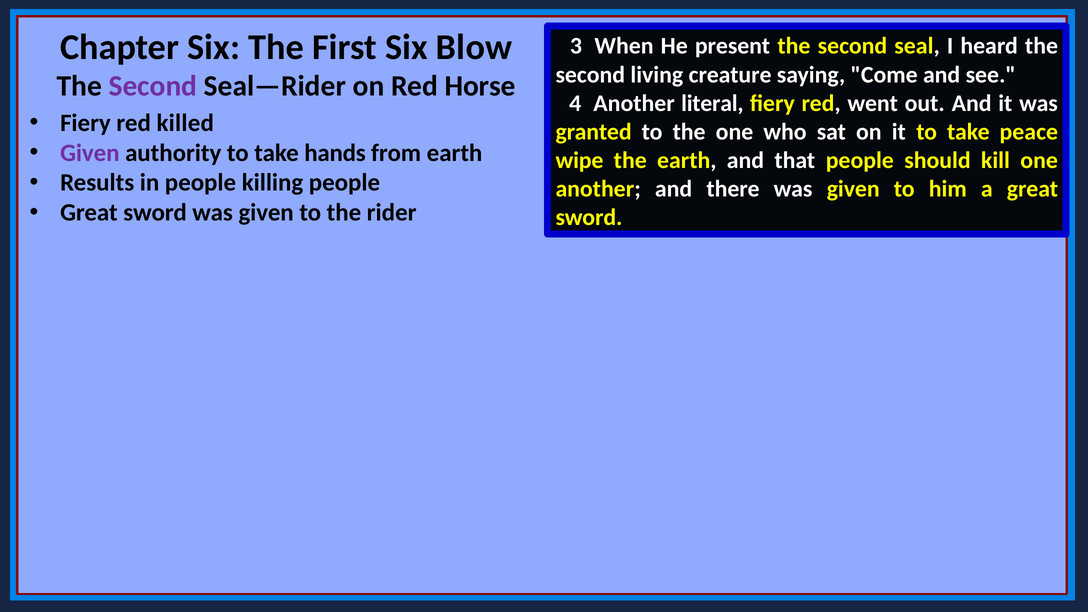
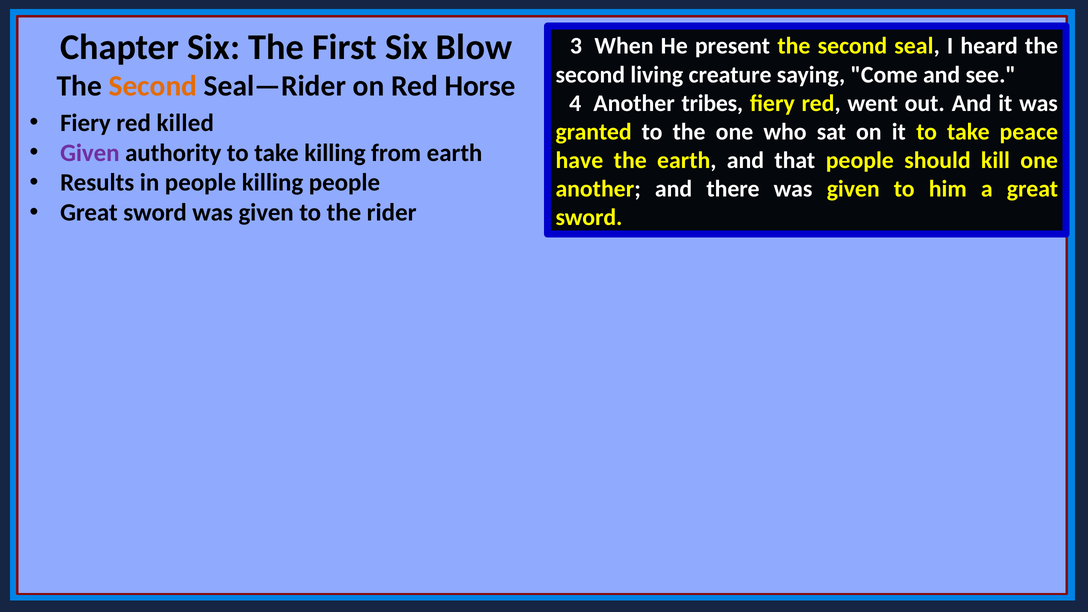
Second at (153, 86) colour: purple -> orange
literal: literal -> tribes
take hands: hands -> killing
wipe: wipe -> have
